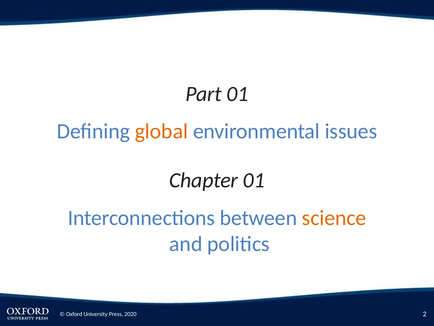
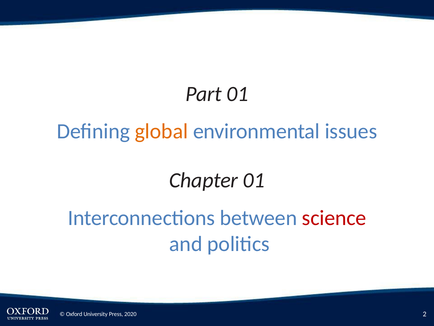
science colour: orange -> red
